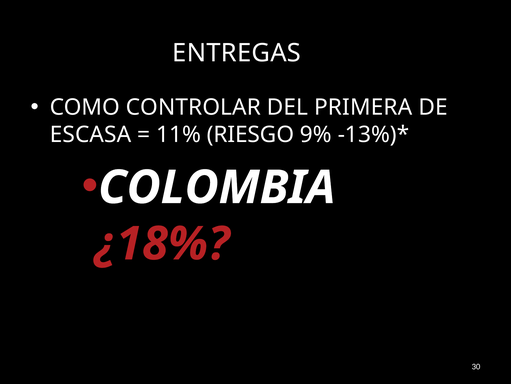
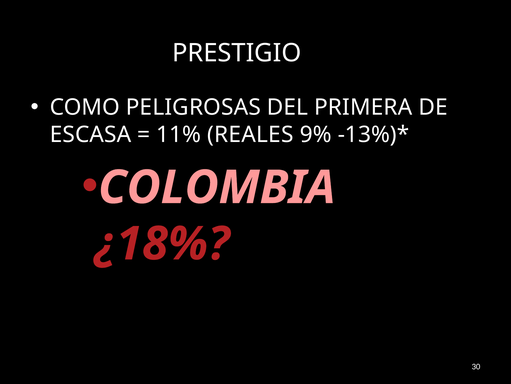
ENTREGAS: ENTREGAS -> PRESTIGIO
CONTROLAR: CONTROLAR -> PELIGROSAS
RIESGO: RIESGO -> REALES
COLOMBIA colour: white -> pink
